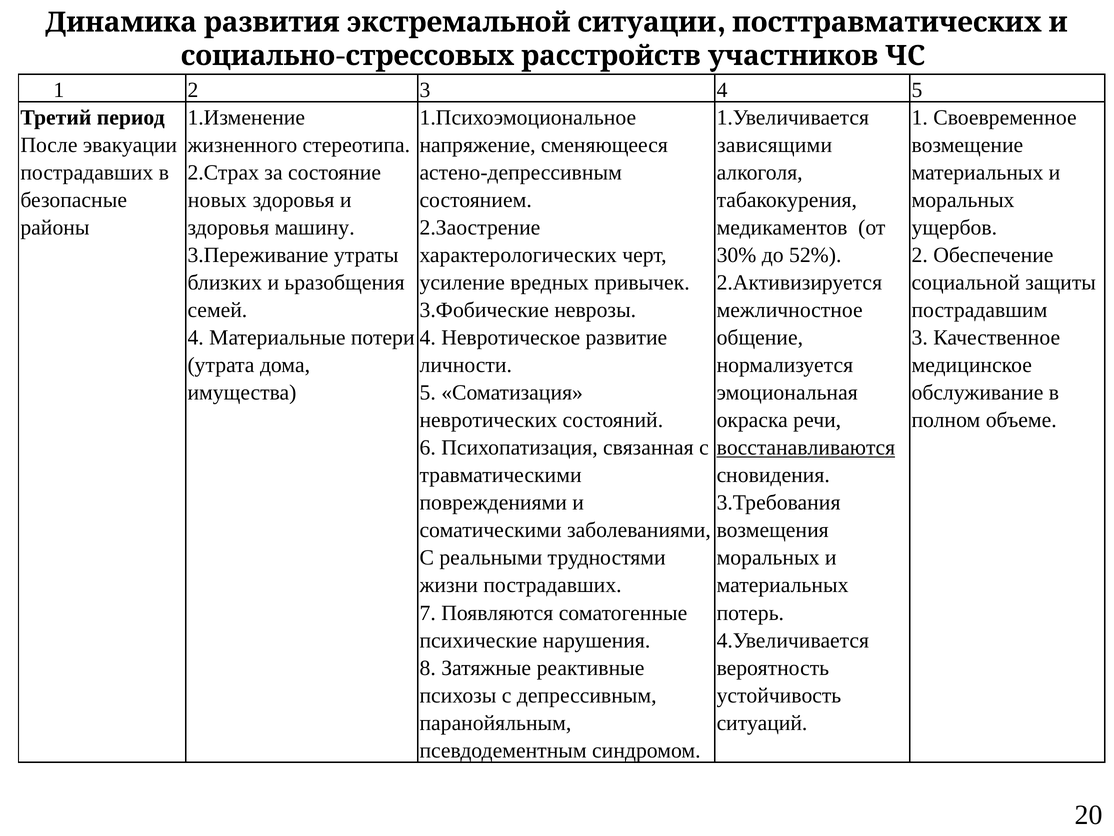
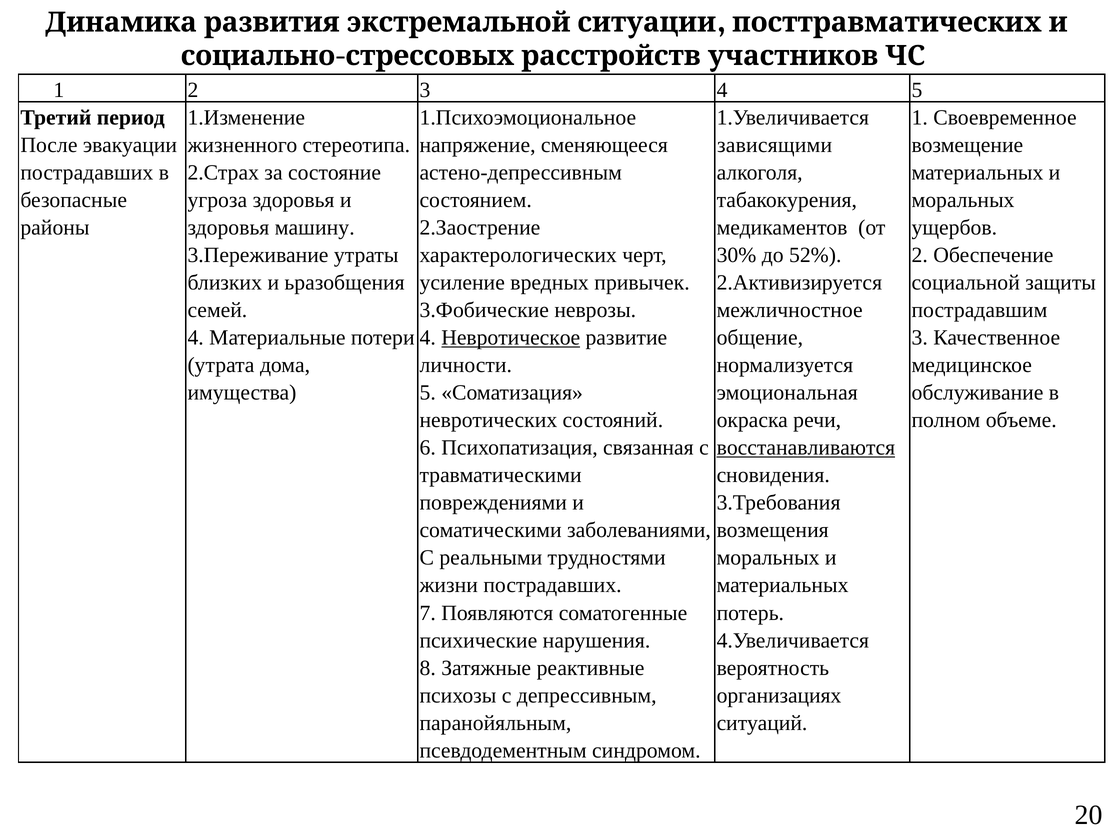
новых: новых -> угроза
Невротическое underline: none -> present
устойчивость: устойчивость -> организациях
